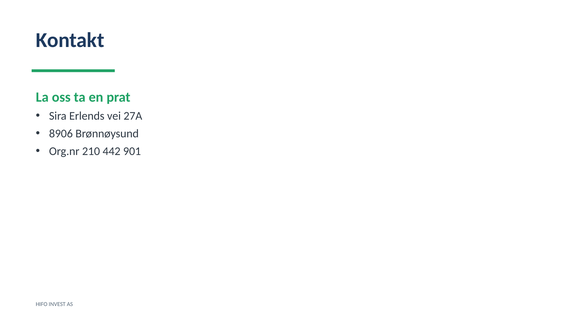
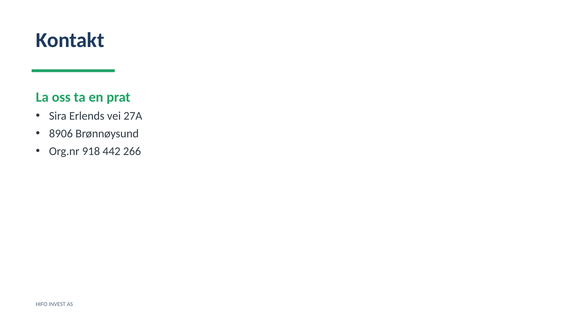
210: 210 -> 918
901: 901 -> 266
